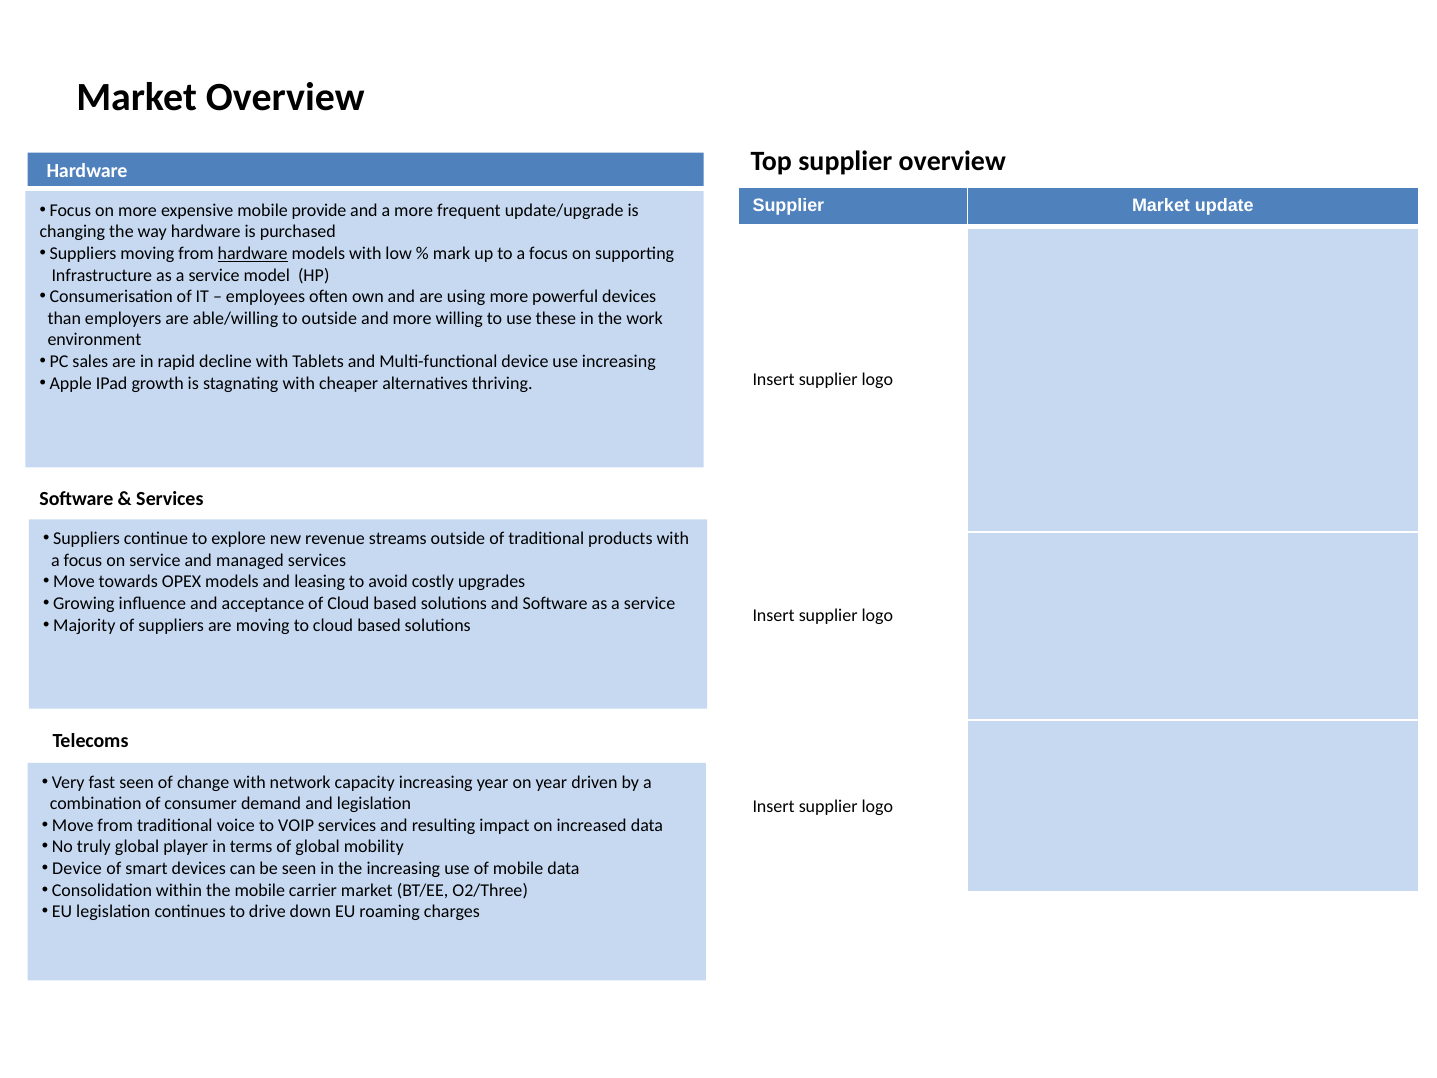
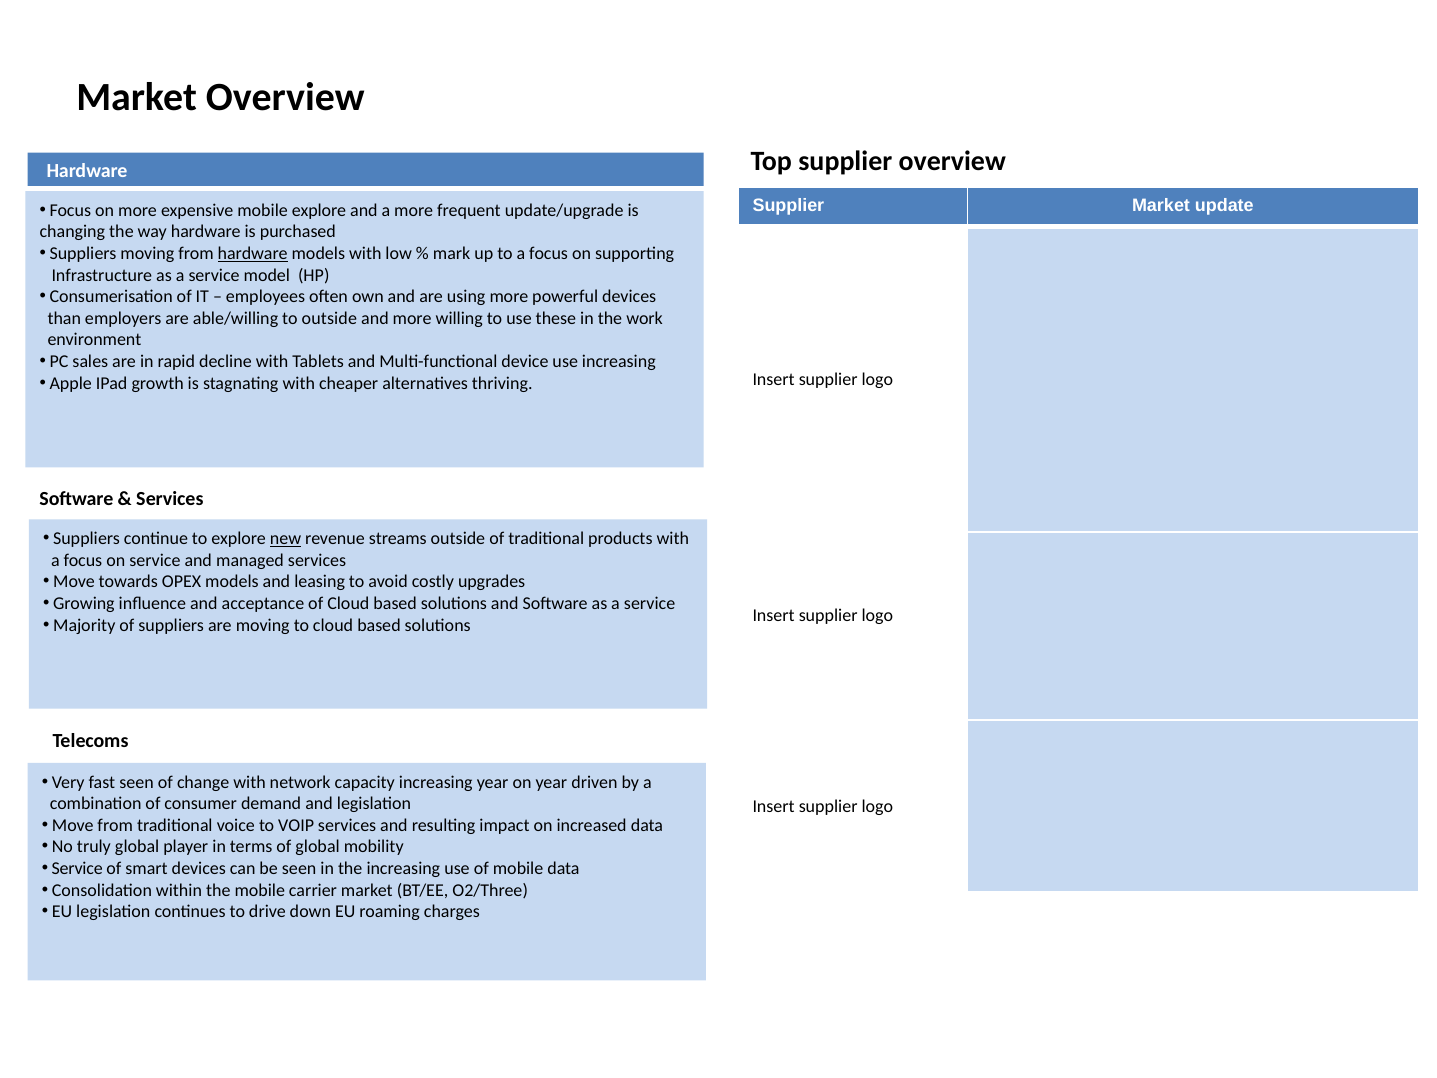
mobile provide: provide -> explore
new underline: none -> present
Device at (77, 868): Device -> Service
